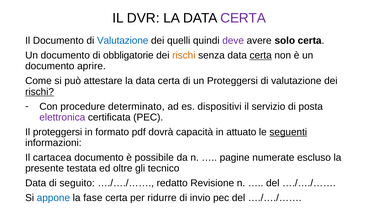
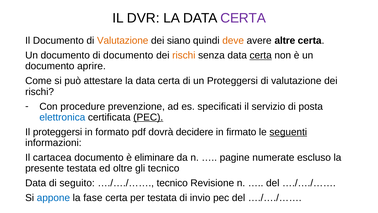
Valutazione at (123, 41) colour: blue -> orange
quelli: quelli -> siano
deve colour: purple -> orange
solo: solo -> altre
di obbligatorie: obbligatorie -> documento
rischi at (40, 92) underline: present -> none
determinato: determinato -> prevenzione
dispositivi: dispositivi -> specificati
elettronica colour: purple -> blue
PEC at (148, 117) underline: none -> present
capacità: capacità -> decidere
attuato: attuato -> firmato
possibile: possibile -> eliminare
redatto at (172, 183): redatto -> tecnico
per ridurre: ridurre -> testata
